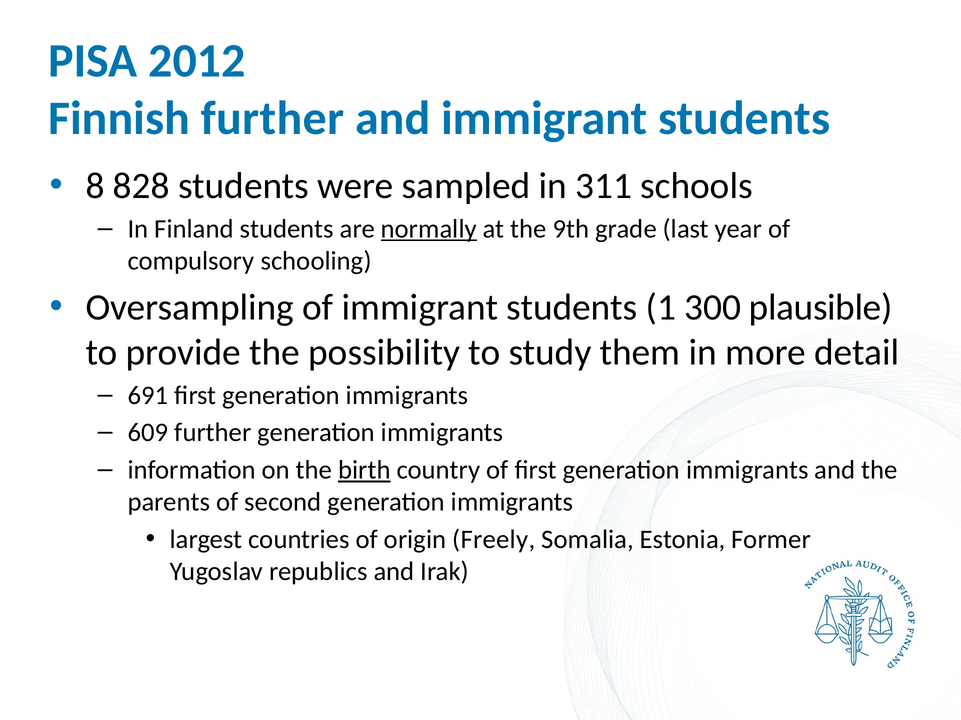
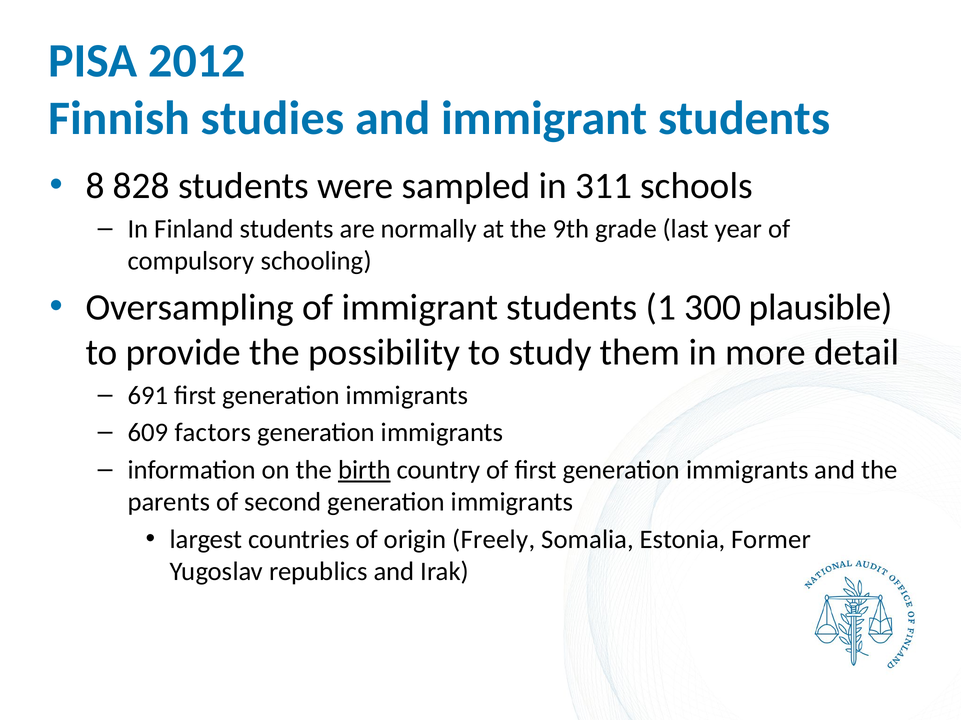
Finnish further: further -> studies
normally underline: present -> none
609 further: further -> factors
